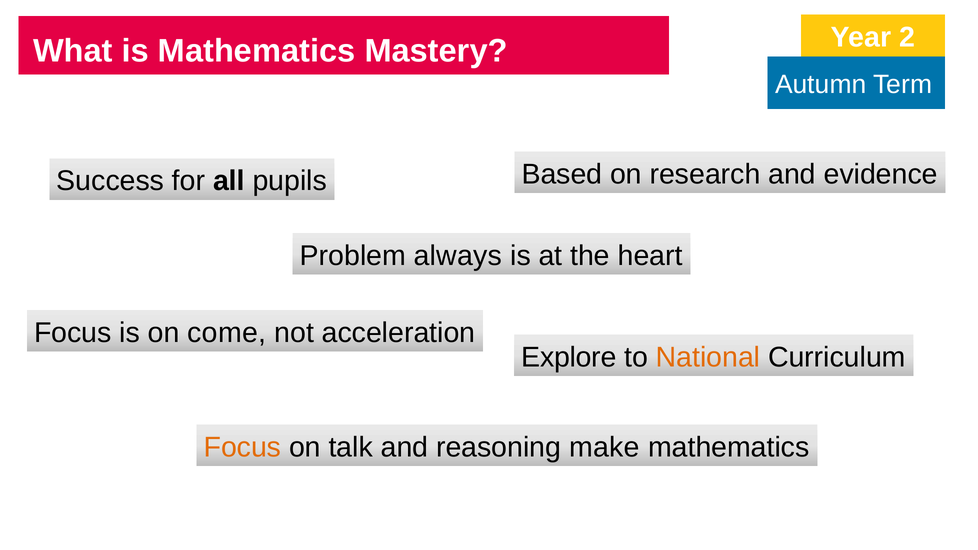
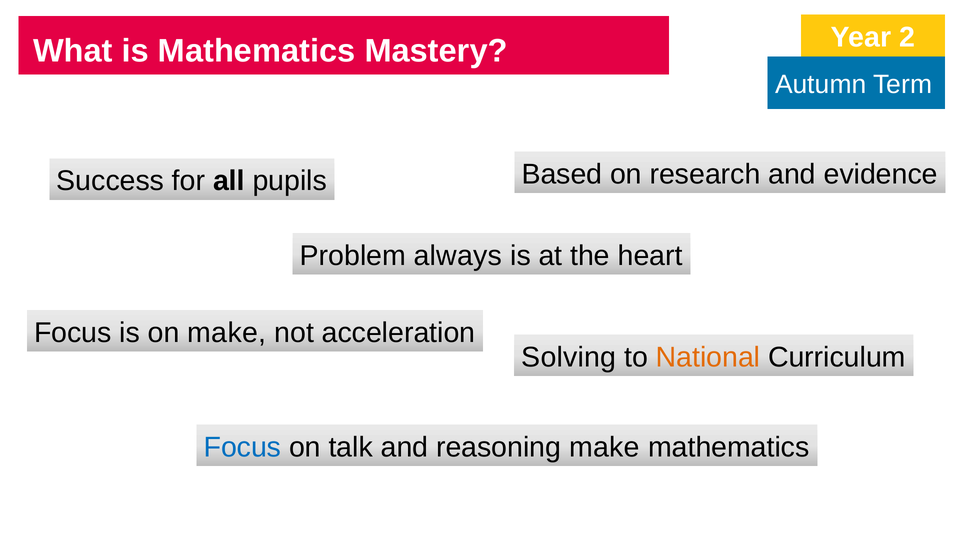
on come: come -> make
Explore: Explore -> Solving
Focus at (242, 447) colour: orange -> blue
